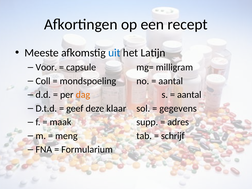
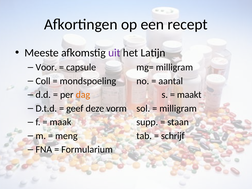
uit colour: blue -> purple
aantal at (189, 95): aantal -> maakt
klaar: klaar -> vorm
gegevens at (178, 108): gegevens -> milligram
adres: adres -> staan
